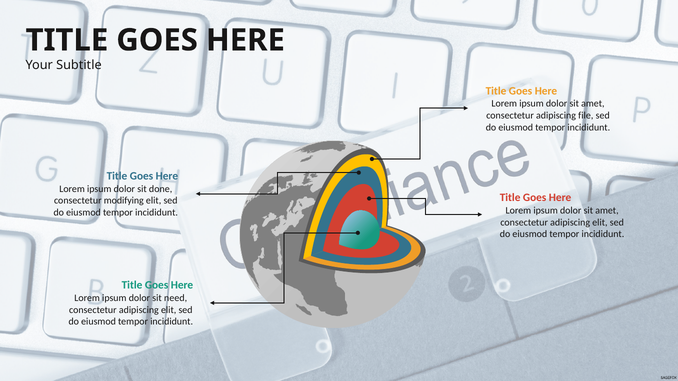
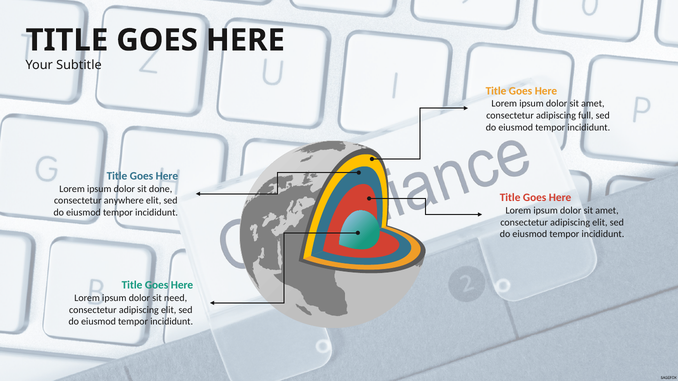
file: file -> full
modifying: modifying -> anywhere
